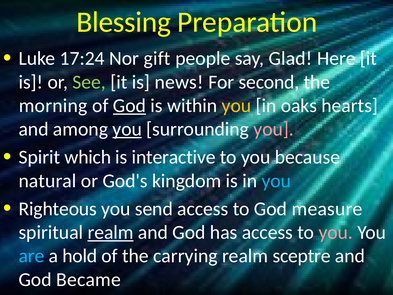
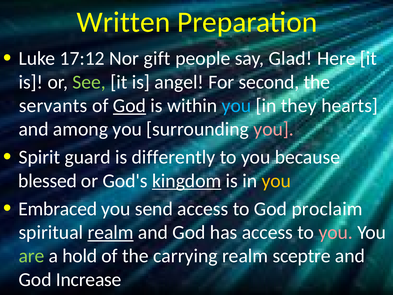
Blessing: Blessing -> Written
17:24: 17:24 -> 17:12
news: news -> angel
morning: morning -> servants
you at (236, 106) colour: yellow -> light blue
oaks: oaks -> they
you at (127, 129) underline: present -> none
which: which -> guard
interactive: interactive -> differently
natural: natural -> blessed
kingdom underline: none -> present
you at (276, 181) colour: light blue -> yellow
Righteous: Righteous -> Embraced
measure: measure -> proclaim
are colour: light blue -> light green
Became: Became -> Increase
